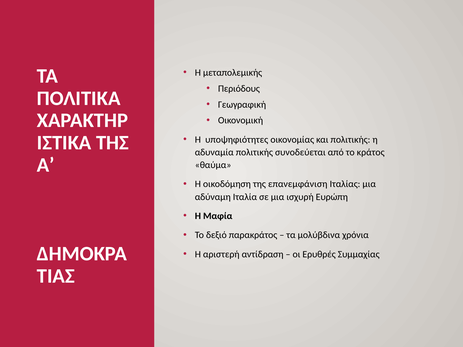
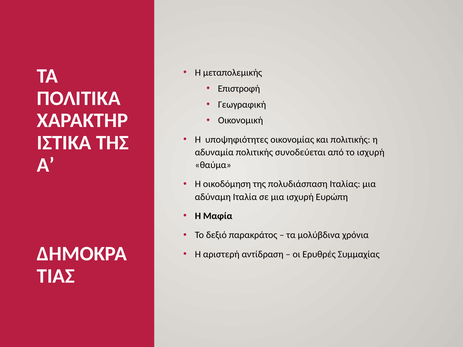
Περιόδους: Περιόδους -> Επιστροφή
το κράτος: κράτος -> ισχυρή
επανεμφάνιση: επανεμφάνιση -> πολυδιάσπαση
